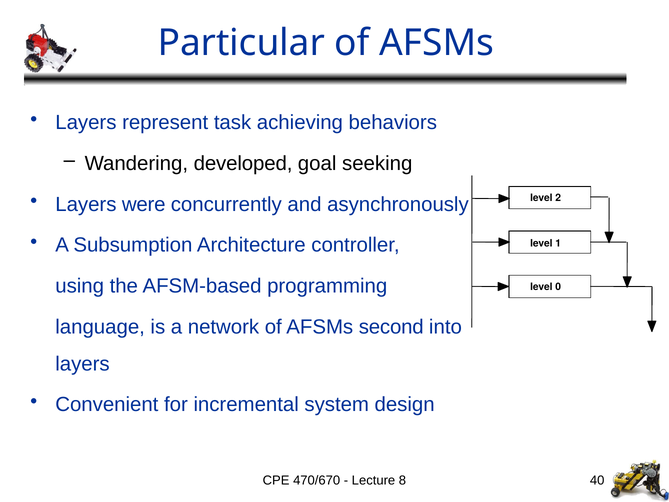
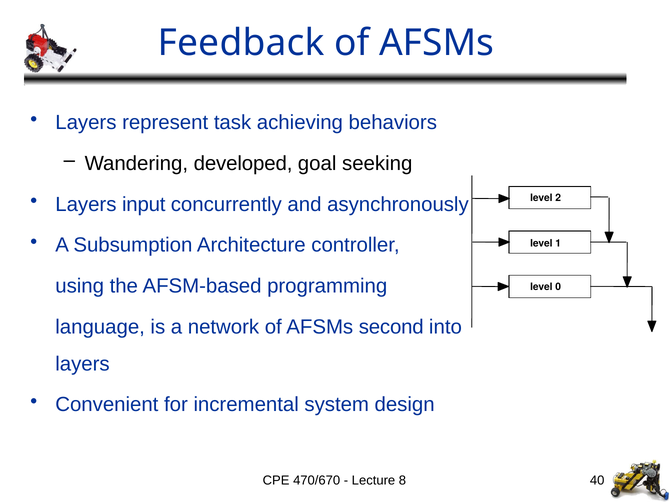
Particular: Particular -> Feedback
were: were -> input
